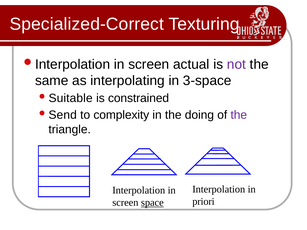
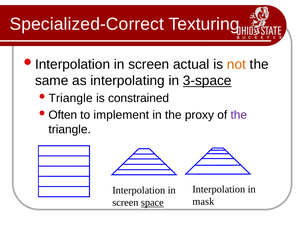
not colour: purple -> orange
3-space underline: none -> present
Suitable at (71, 98): Suitable -> Triangle
Send: Send -> Often
complexity: complexity -> implement
doing: doing -> proxy
priori: priori -> mask
